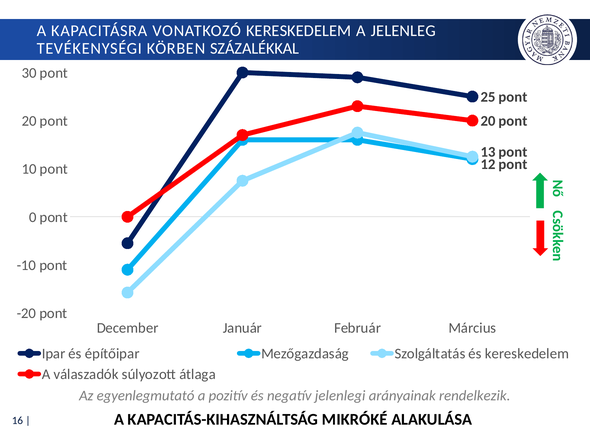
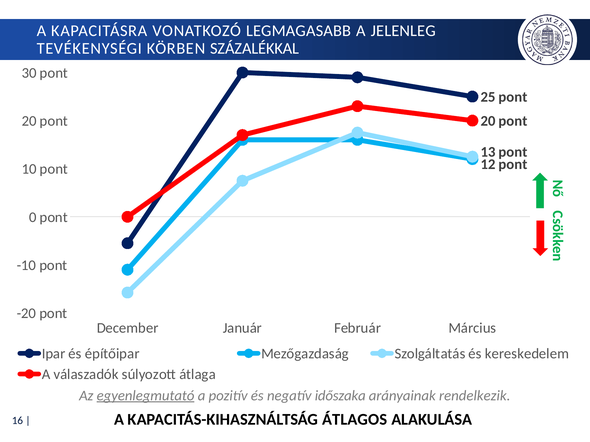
VONATKOZÓ KERESKEDELEM: KERESKEDELEM -> LEGMAGASABB
egyenlegmutató underline: none -> present
jelenlegi: jelenlegi -> időszaka
MIKRÓKÉ: MIKRÓKÉ -> ÁTLAGOS
